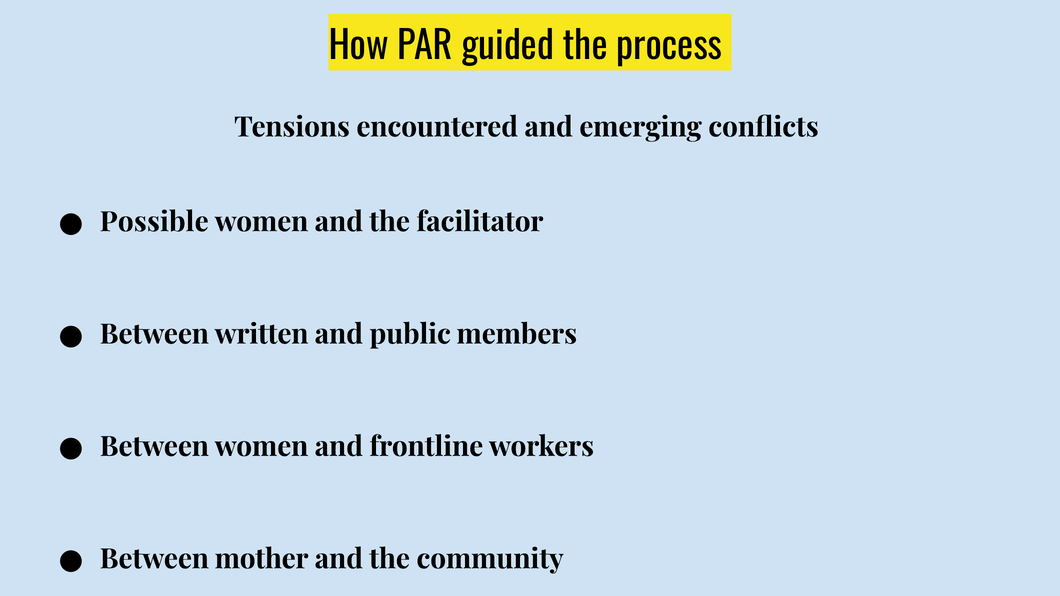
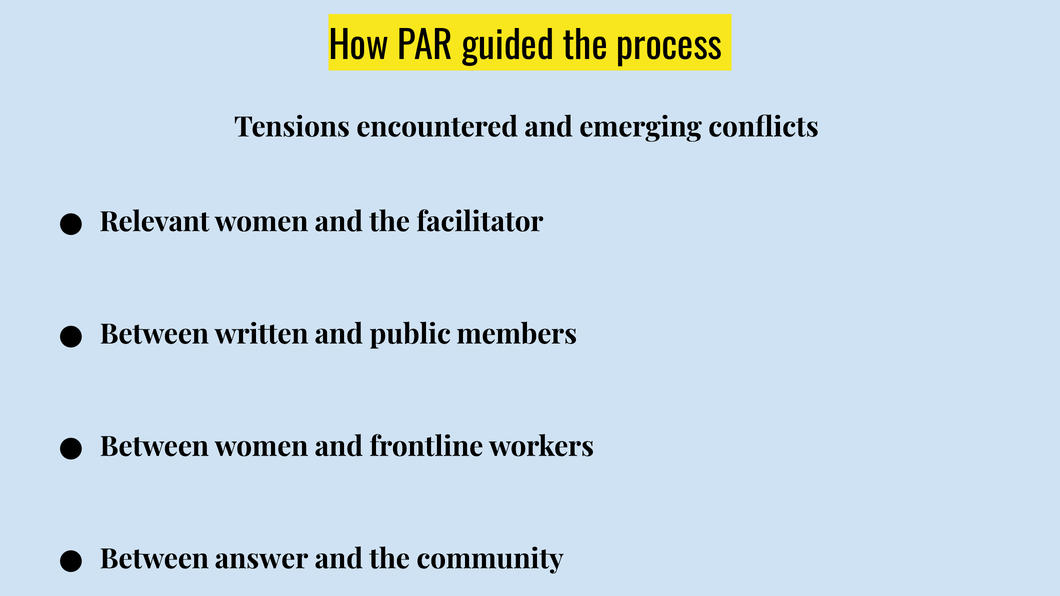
Possible: Possible -> Relevant
mother: mother -> answer
